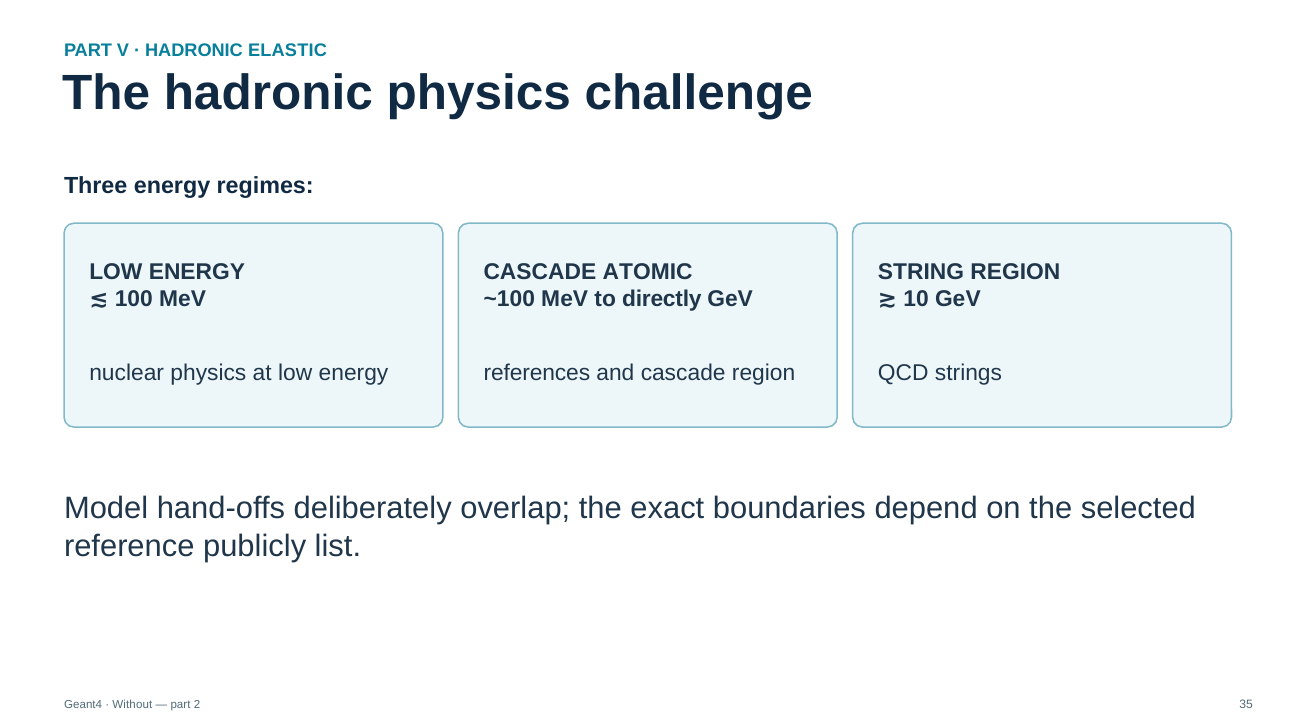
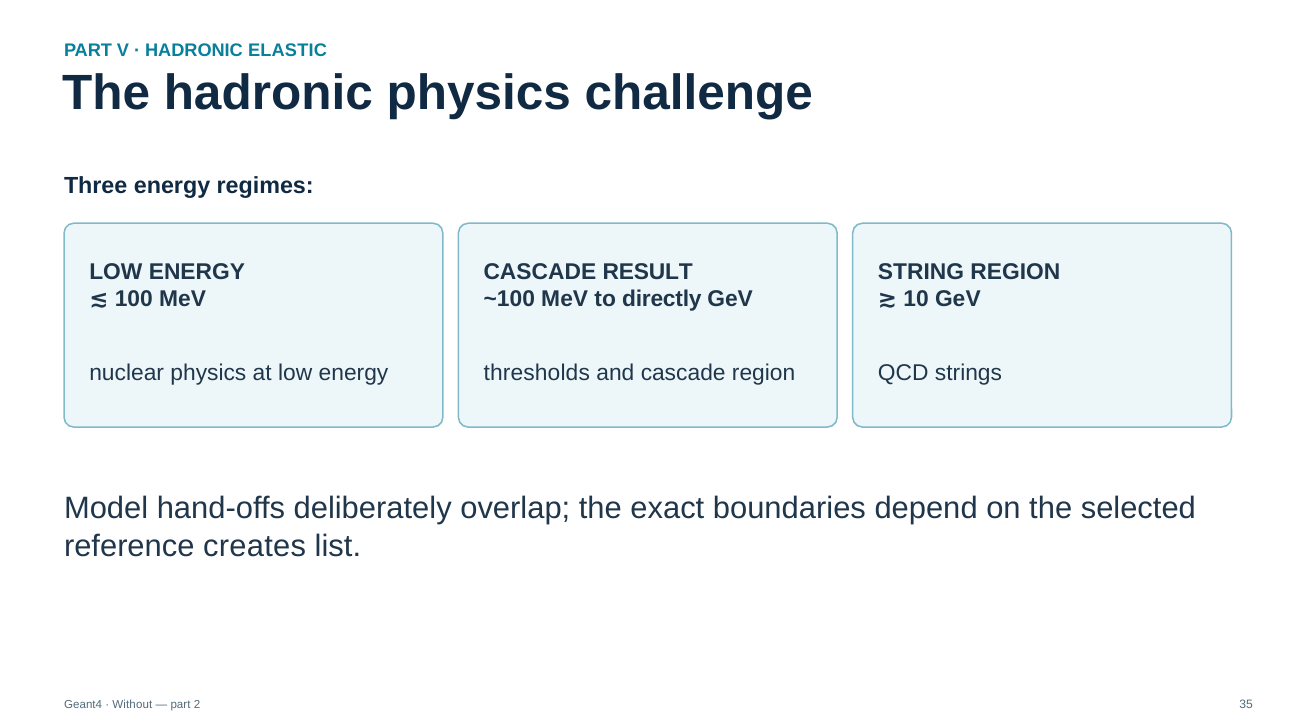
ATOMIC: ATOMIC -> RESULT
references: references -> thresholds
publicly: publicly -> creates
